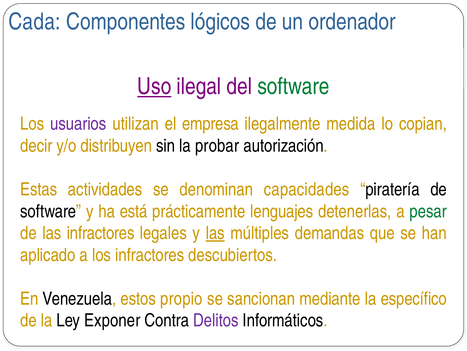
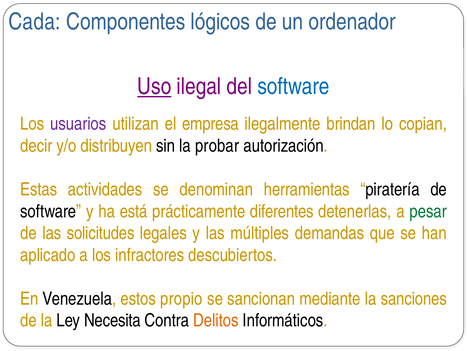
software at (293, 86) colour: green -> blue
medida: medida -> brindan
capacidades: capacidades -> herramientas
lenguajes: lenguajes -> diferentes
las infractores: infractores -> solicitudes
las at (215, 233) underline: present -> none
específico: específico -> sanciones
Exponer: Exponer -> Necesita
Delitos colour: purple -> orange
